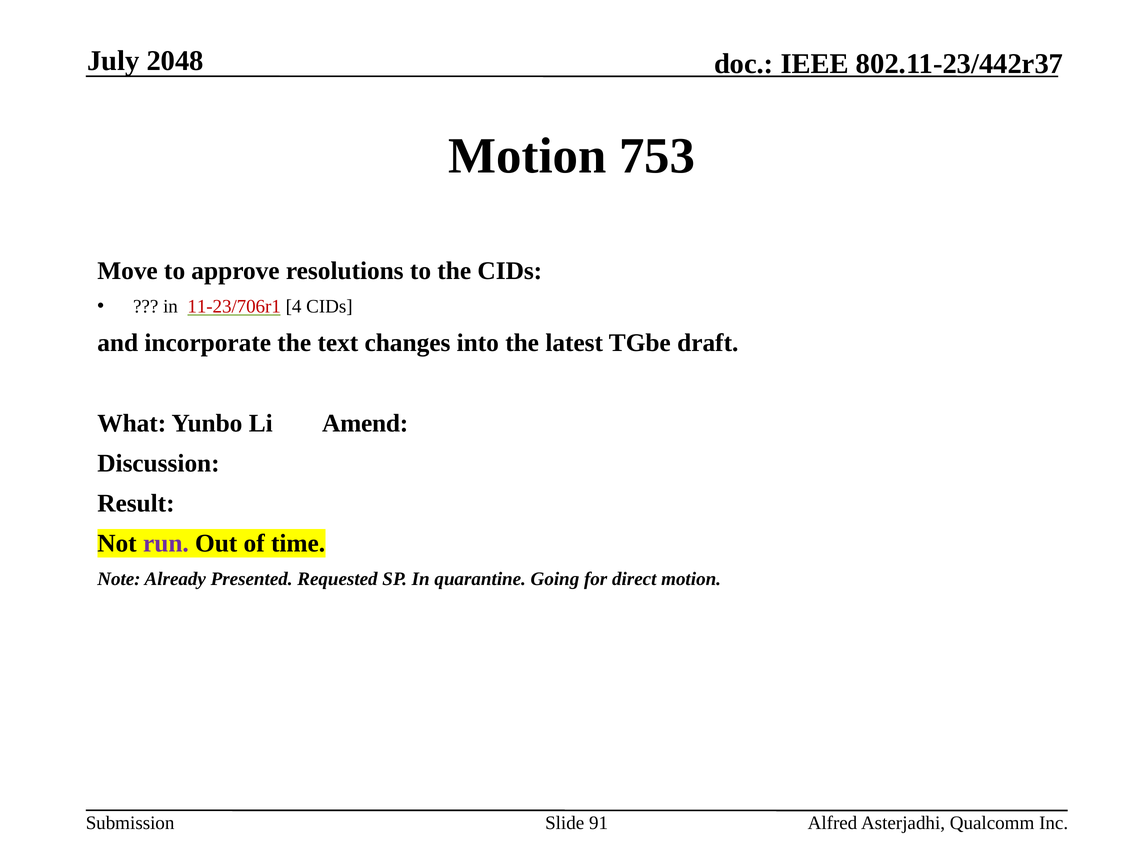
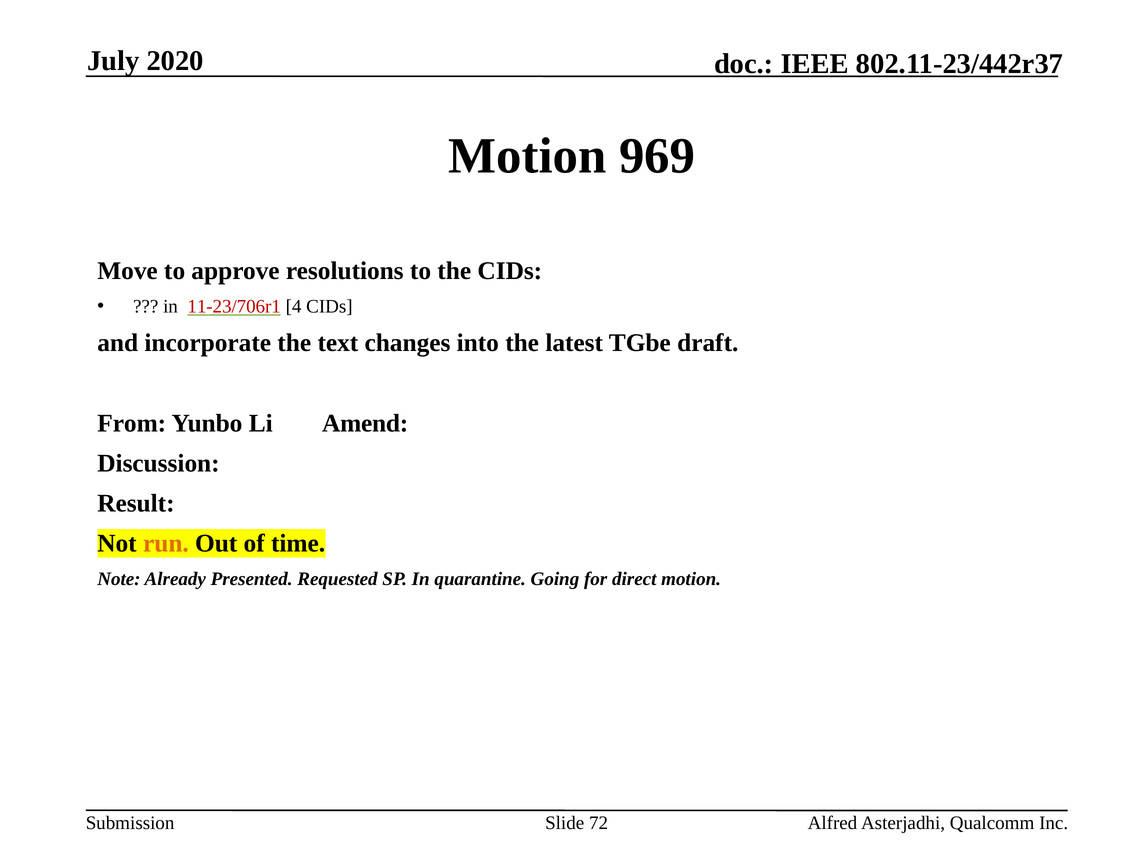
2048: 2048 -> 2020
753: 753 -> 969
What: What -> From
run colour: purple -> orange
91: 91 -> 72
